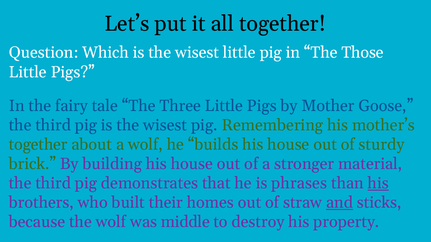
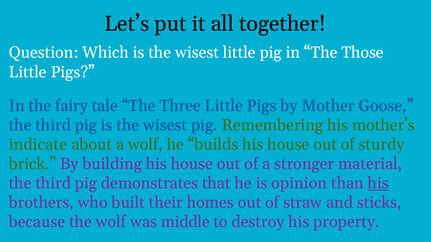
together at (38, 145): together -> indicate
phrases: phrases -> opinion
and underline: present -> none
